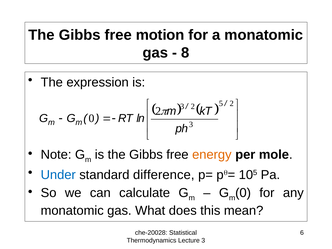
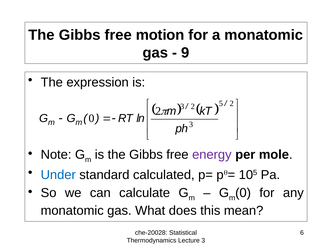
8: 8 -> 9
energy colour: orange -> purple
difference: difference -> calculated
